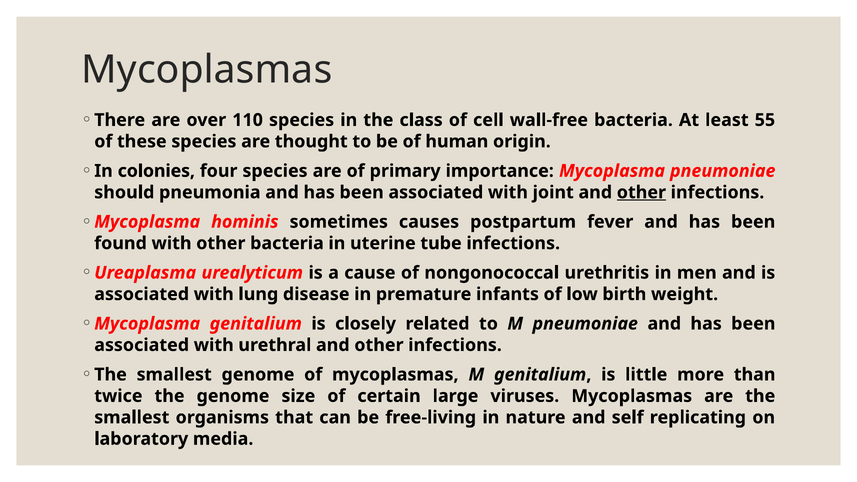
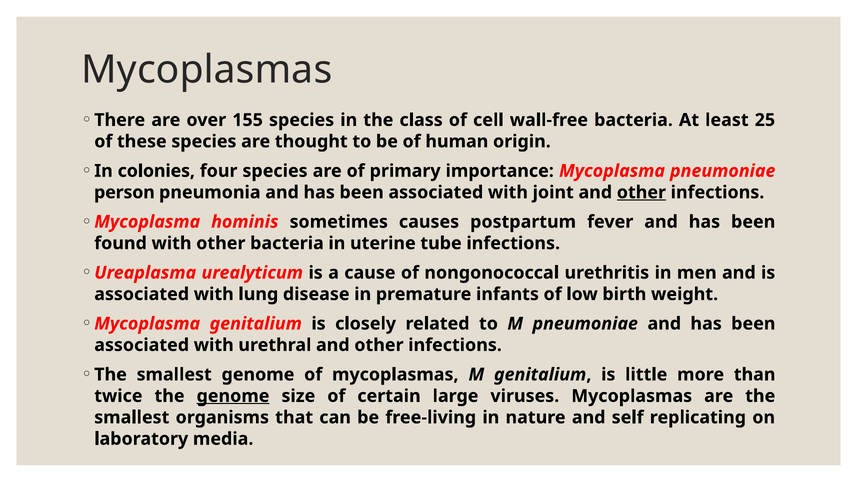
110: 110 -> 155
55: 55 -> 25
should: should -> person
genome at (233, 396) underline: none -> present
